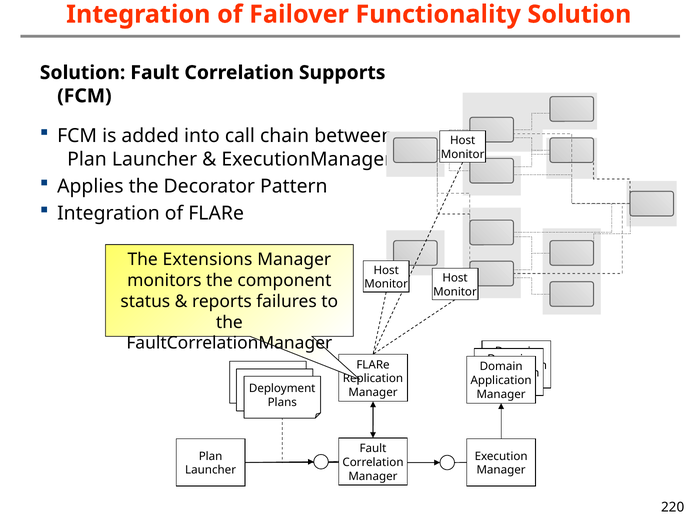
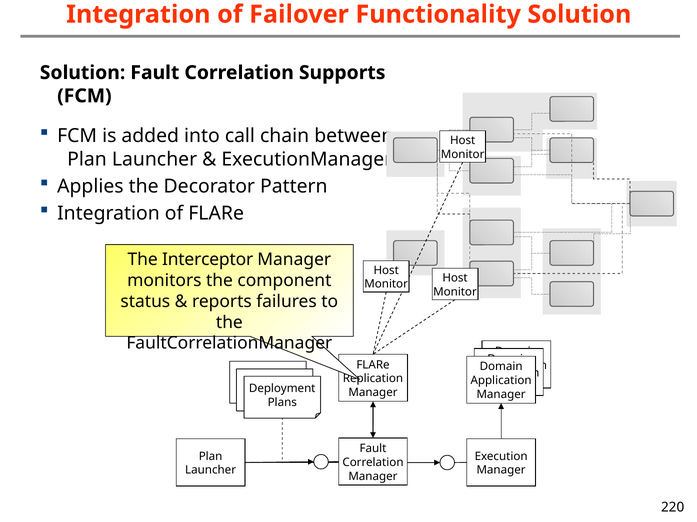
Extensions: Extensions -> Interceptor
